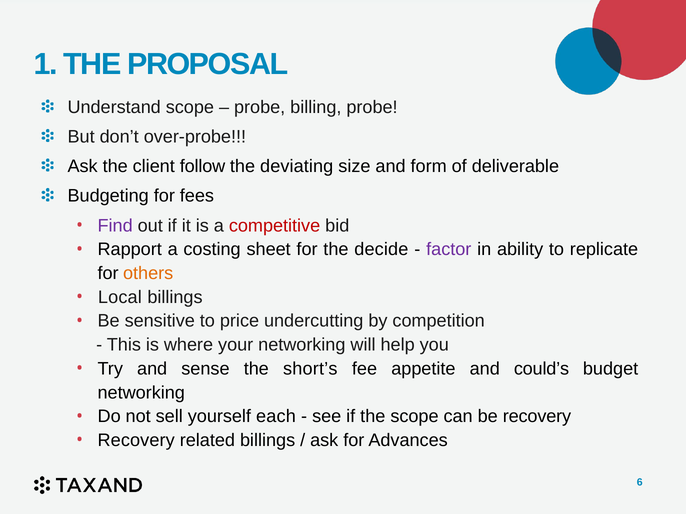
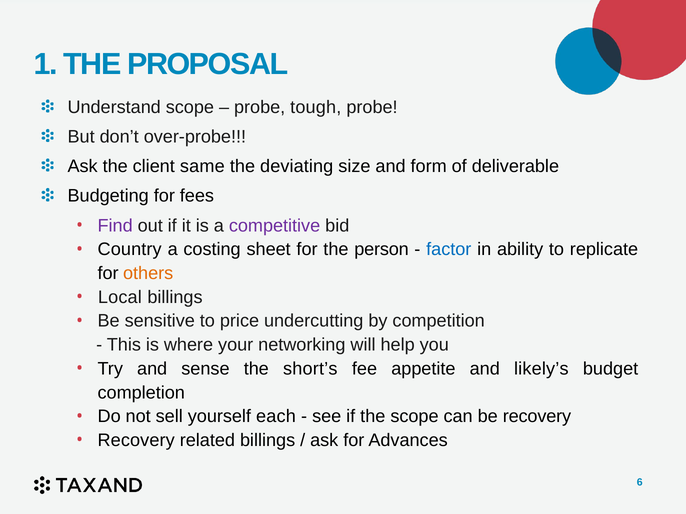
billing: billing -> tough
follow: follow -> same
competitive colour: red -> purple
Rapport: Rapport -> Country
decide: decide -> person
factor colour: purple -> blue
could’s: could’s -> likely’s
networking at (141, 393): networking -> completion
